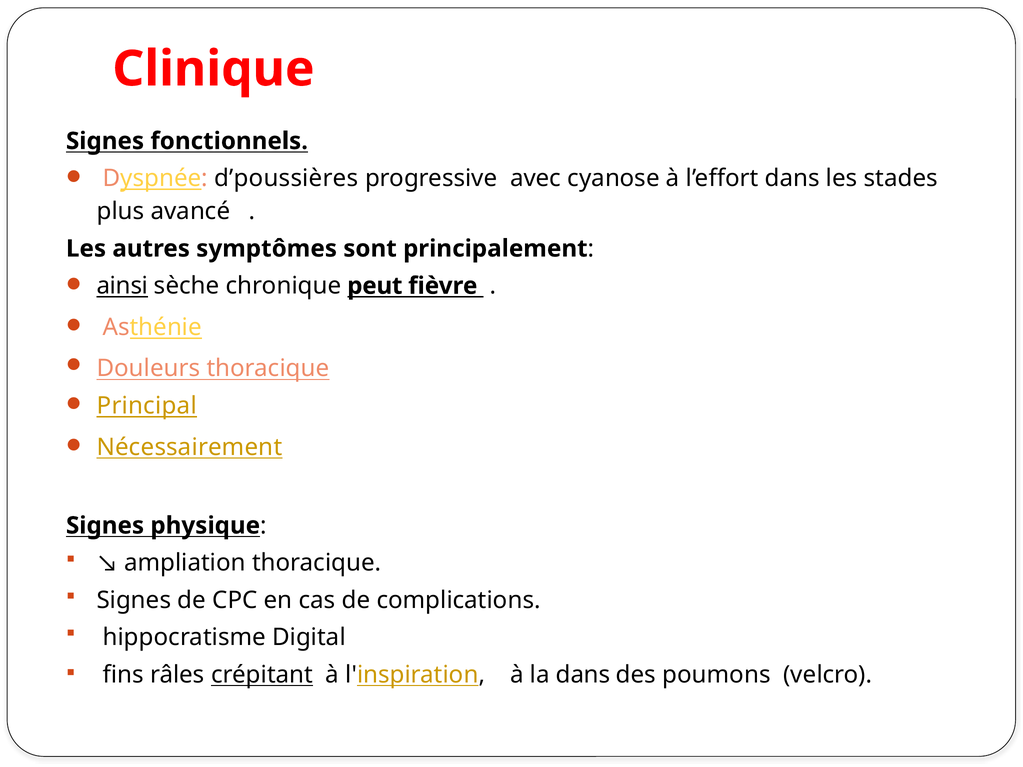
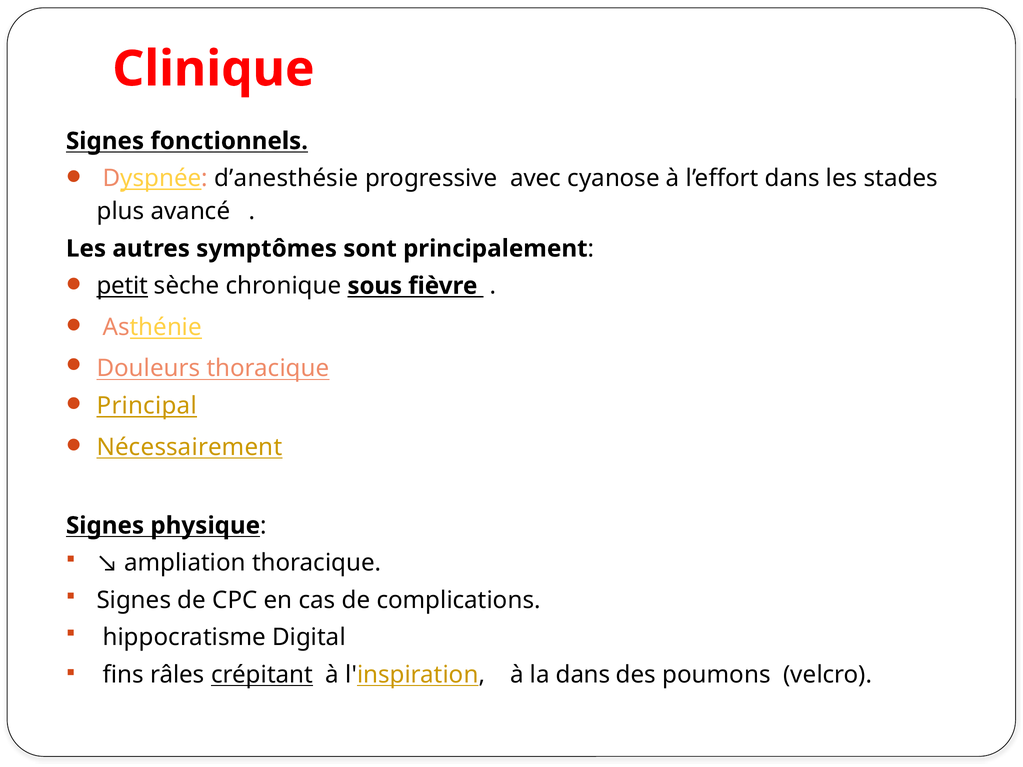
d’poussières: d’poussières -> d’anesthésie
ainsi: ainsi -> petit
peut: peut -> sous
